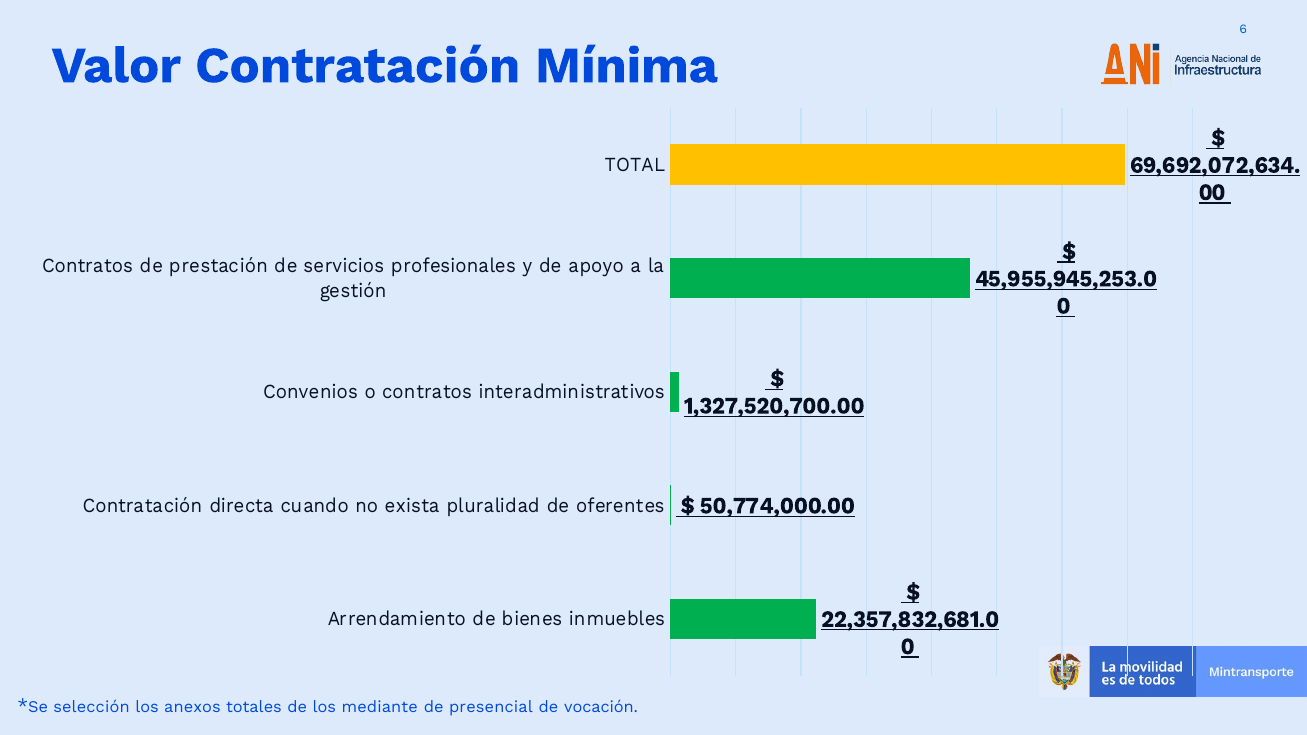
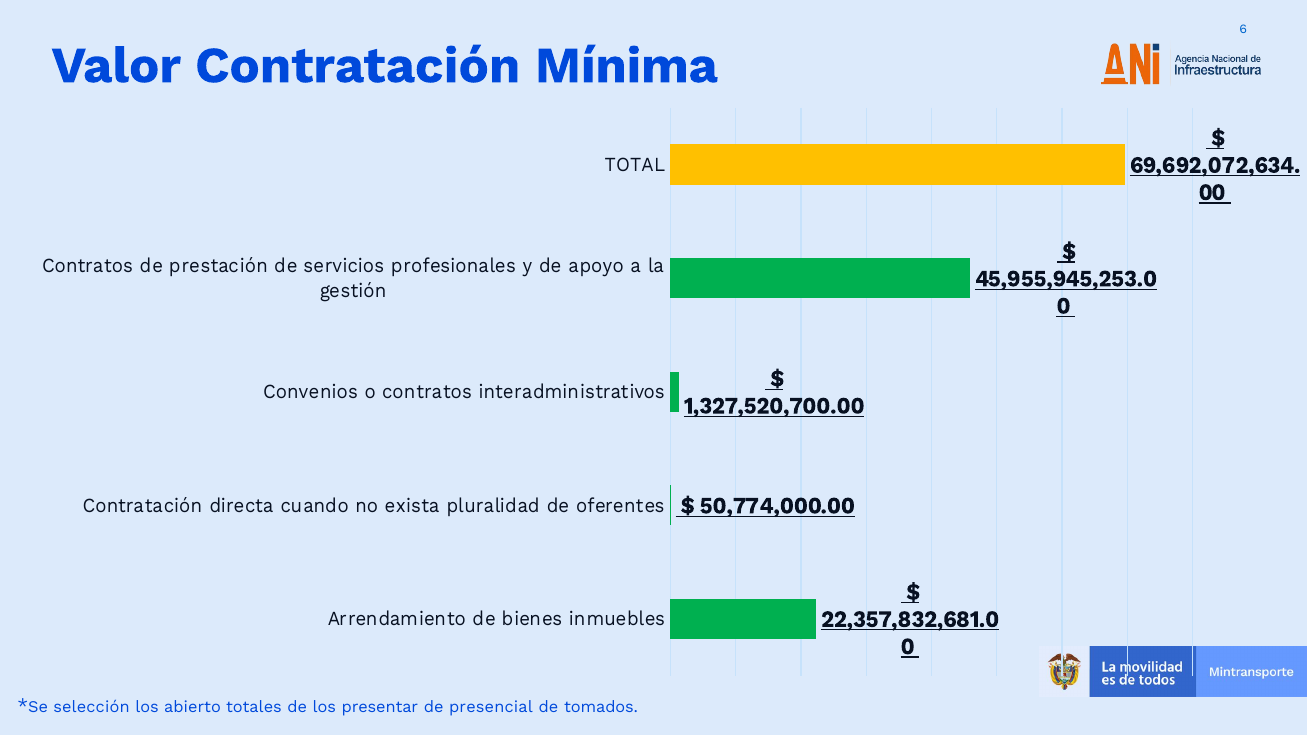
anexos: anexos -> abierto
mediante: mediante -> presentar
vocación: vocación -> tomados
